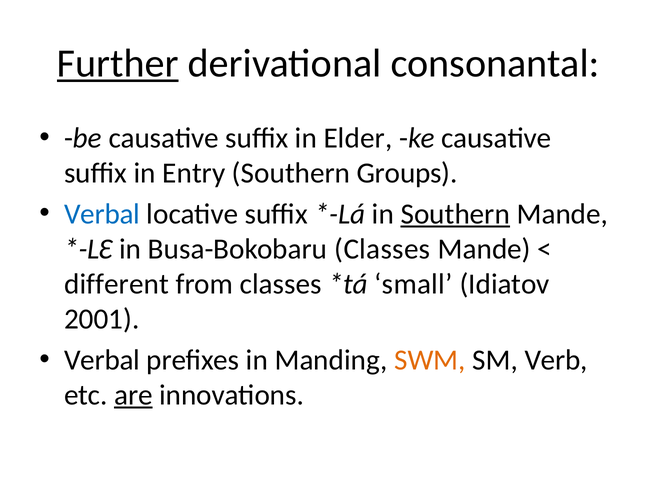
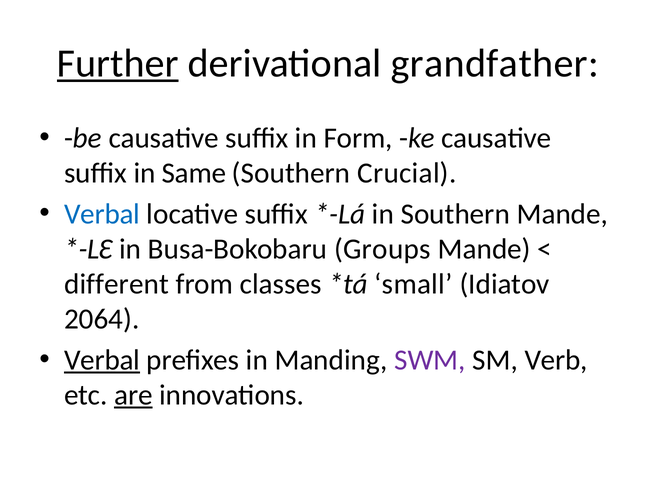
consonantal: consonantal -> grandfather
Elder: Elder -> Form
Entry: Entry -> Same
Groups: Groups -> Crucial
Southern at (455, 214) underline: present -> none
Busa-Bokobaru Classes: Classes -> Groups
2001: 2001 -> 2064
Verbal at (102, 360) underline: none -> present
SWM colour: orange -> purple
